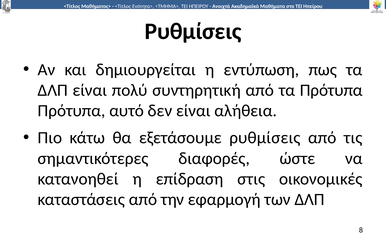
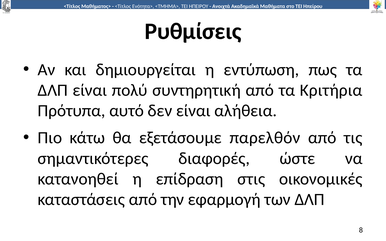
τα Πρότυπα: Πρότυπα -> Κριτήρια
εξετάσουμε ρυθμίσεις: ρυθμίσεις -> παρελθόν
